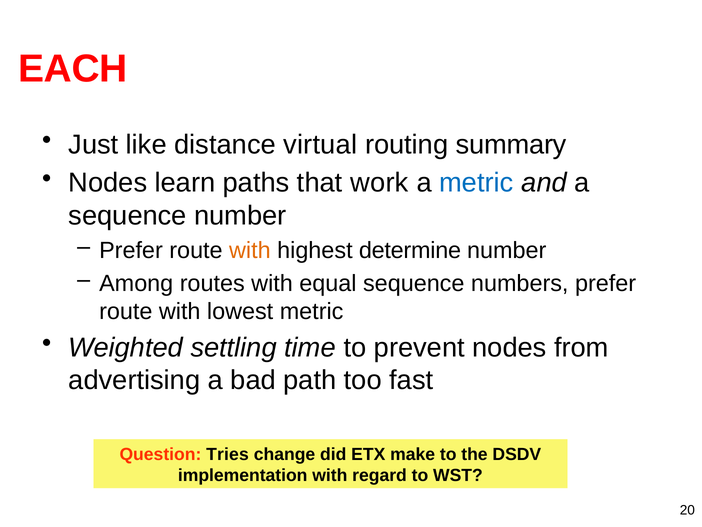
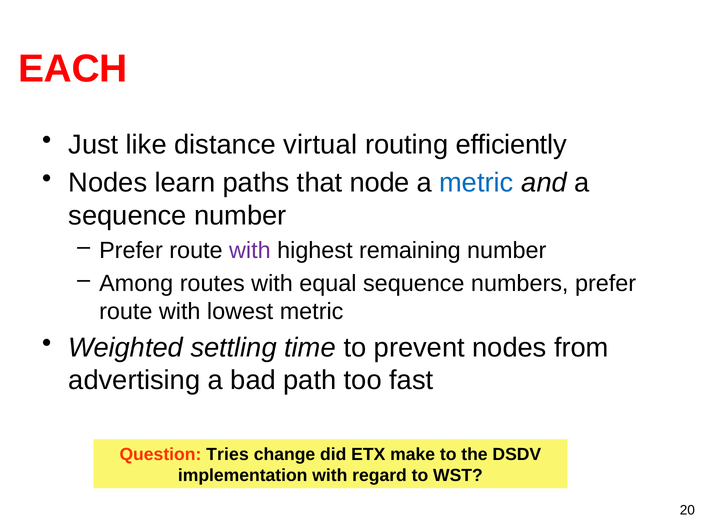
summary: summary -> efficiently
work: work -> node
with at (250, 250) colour: orange -> purple
determine: determine -> remaining
